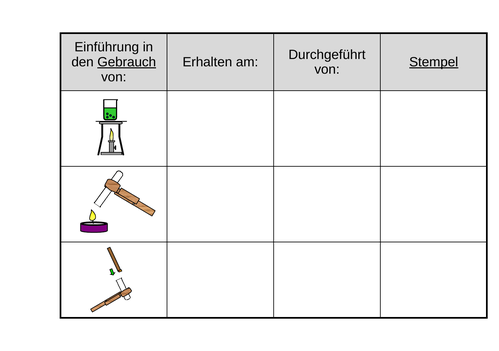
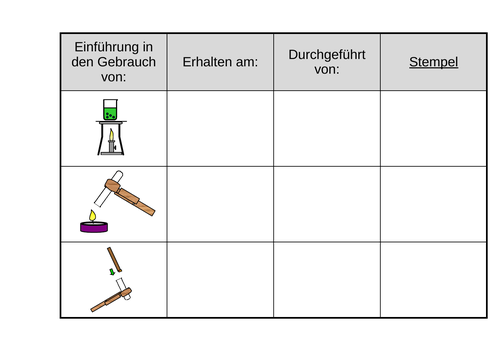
Gebrauch underline: present -> none
